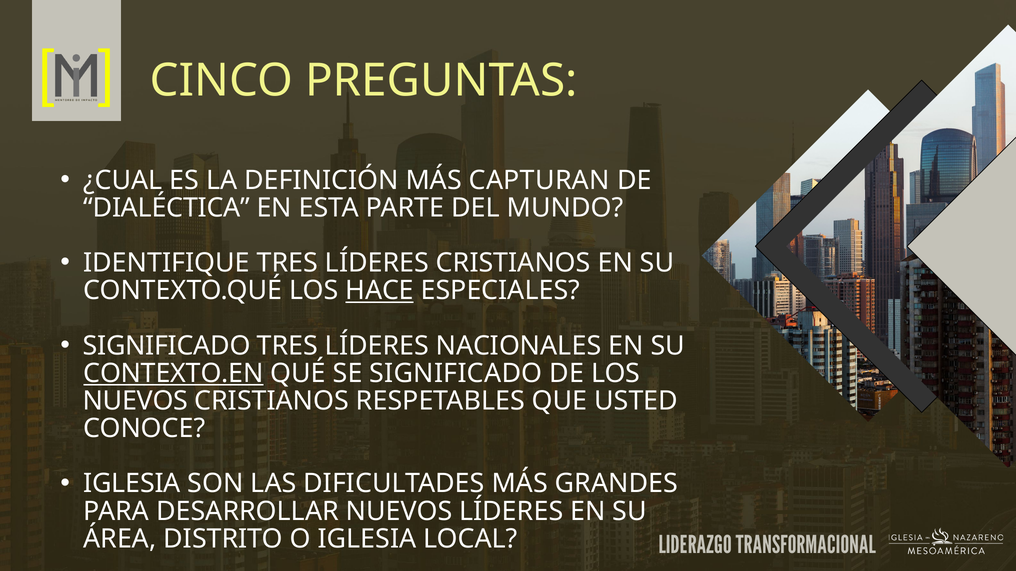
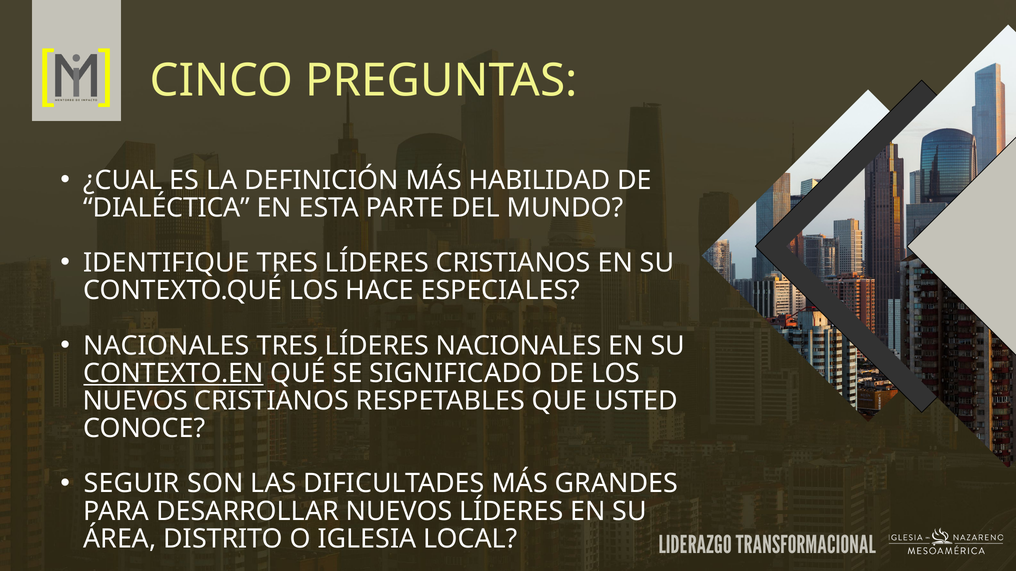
CAPTURAN: CAPTURAN -> HABILIDAD
HACE underline: present -> none
SIGNIFICADO at (167, 346): SIGNIFICADO -> NACIONALES
IGLESIA at (132, 484): IGLESIA -> SEGUIR
